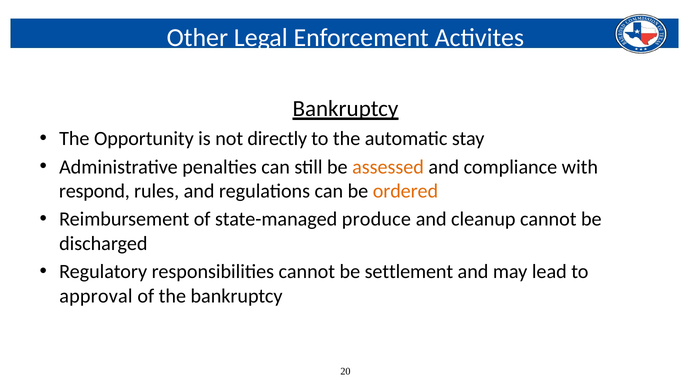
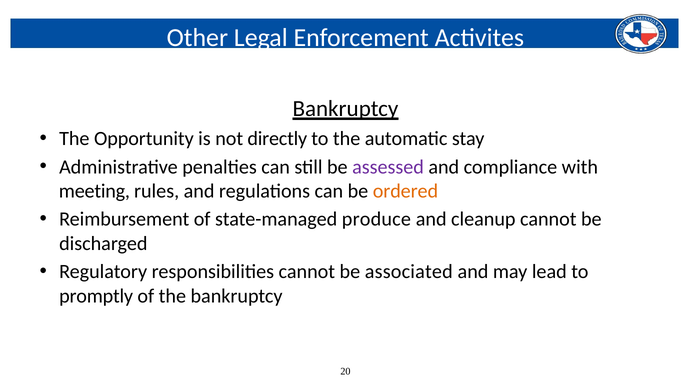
assessed colour: orange -> purple
respond: respond -> meeting
settlement: settlement -> associated
approval: approval -> promptly
